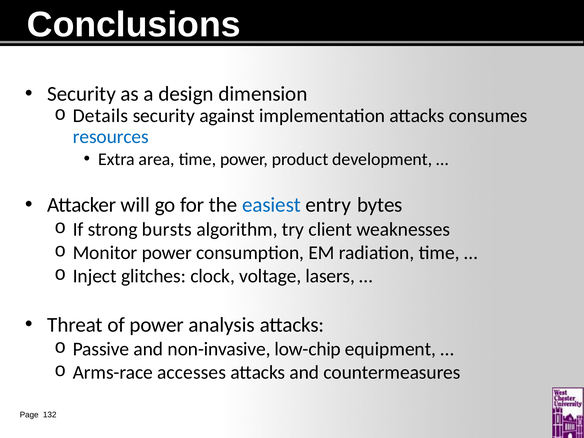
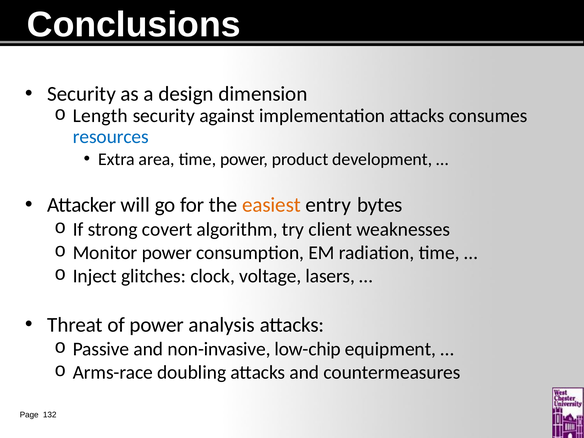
Details: Details -> Length
easiest colour: blue -> orange
bursts: bursts -> covert
accesses: accesses -> doubling
